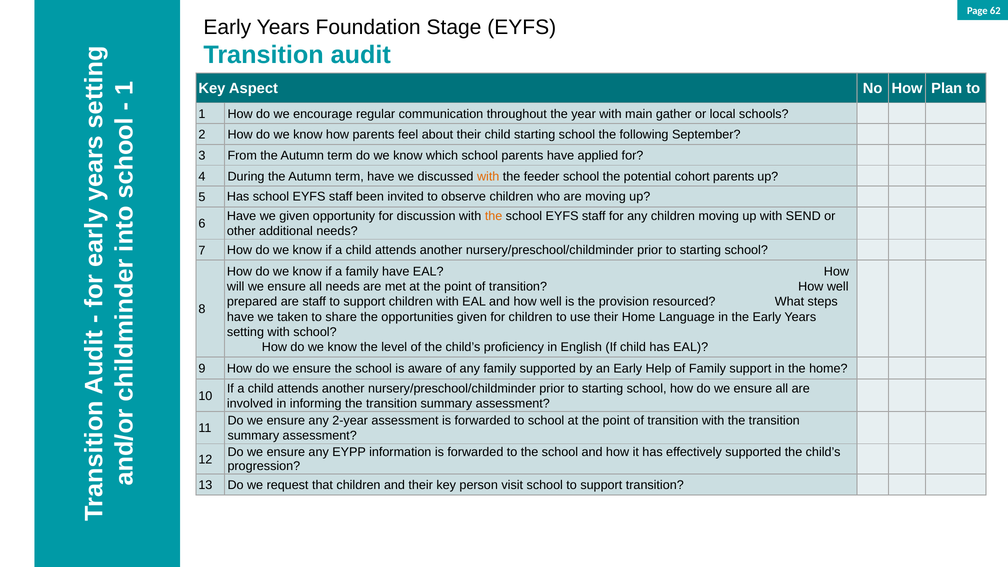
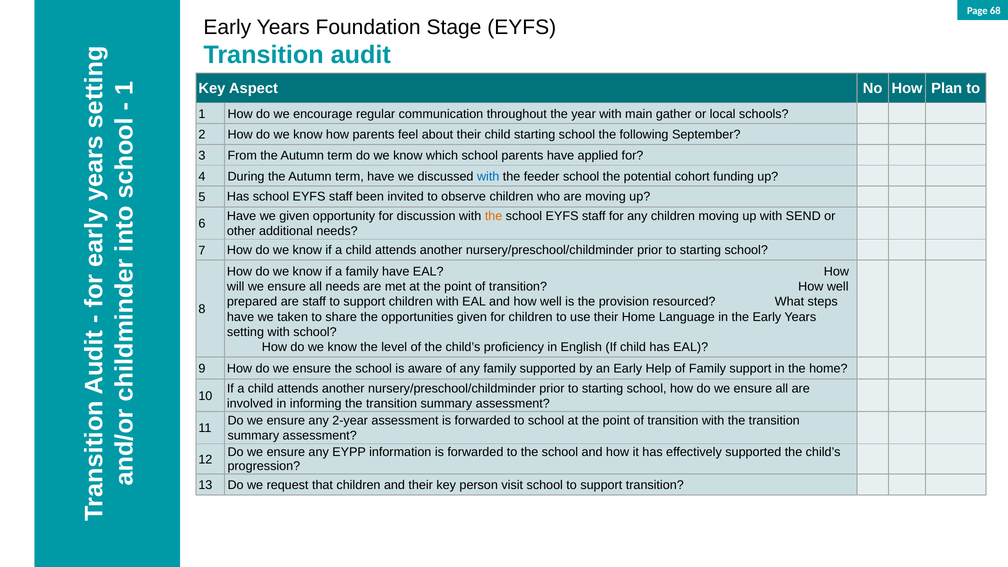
62: 62 -> 68
with at (488, 176) colour: orange -> blue
cohort parents: parents -> funding
